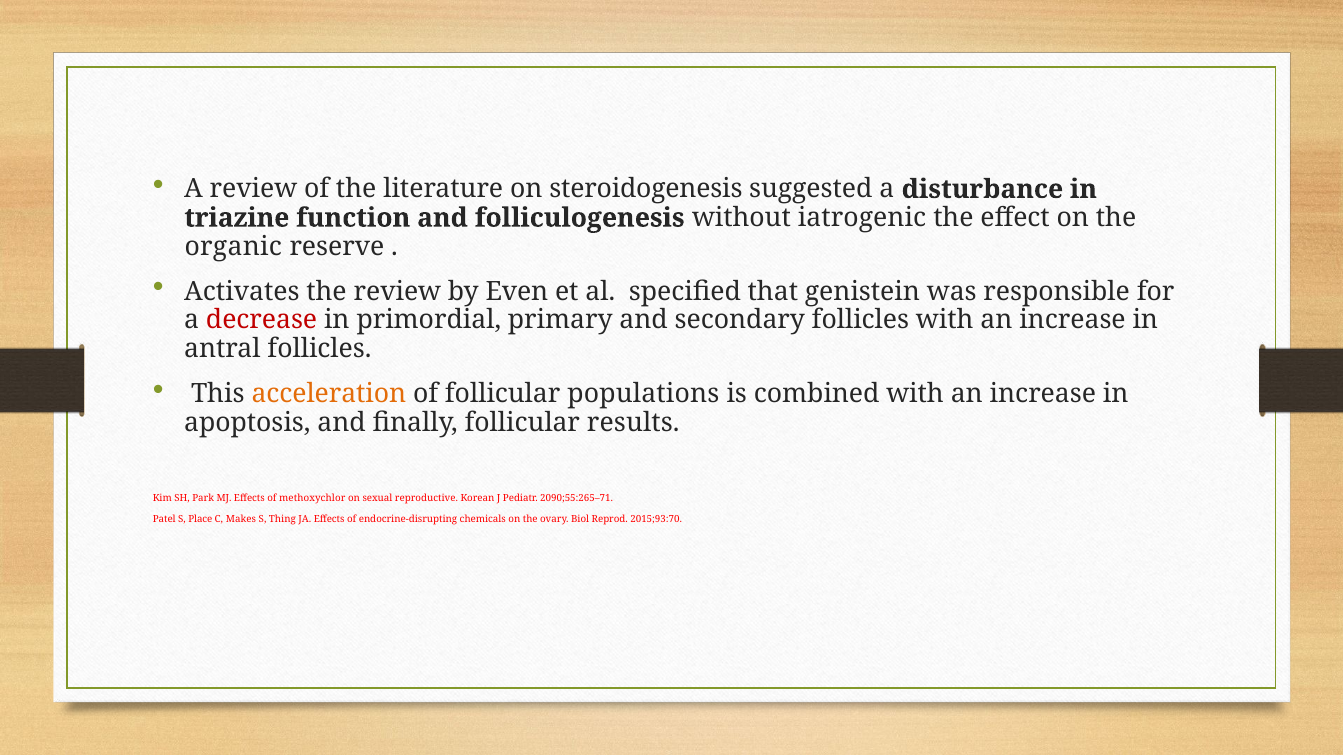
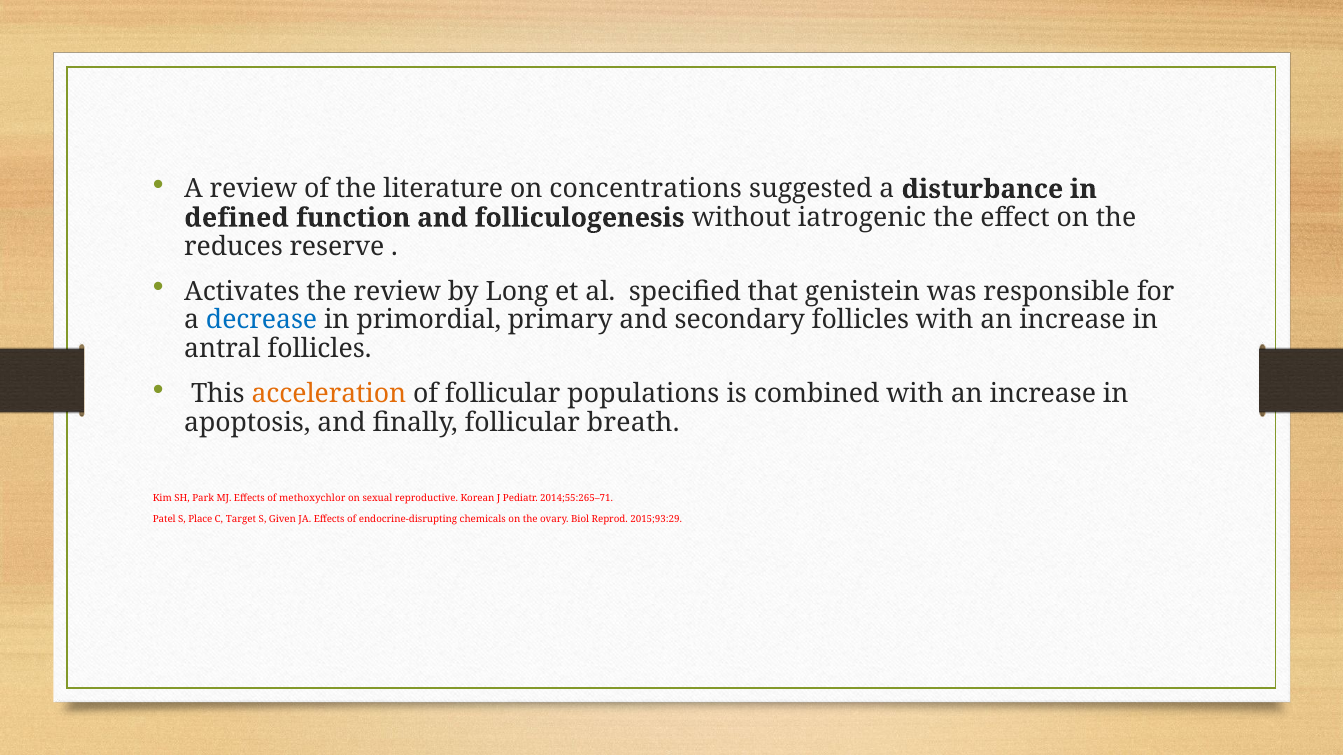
steroidogenesis: steroidogenesis -> concentrations
triazine: triazine -> defined
organic: organic -> reduces
Even: Even -> Long
decrease colour: red -> blue
results: results -> breath
2090;55:265–71: 2090;55:265–71 -> 2014;55:265–71
Makes: Makes -> Target
Thing: Thing -> Given
2015;93:70: 2015;93:70 -> 2015;93:29
